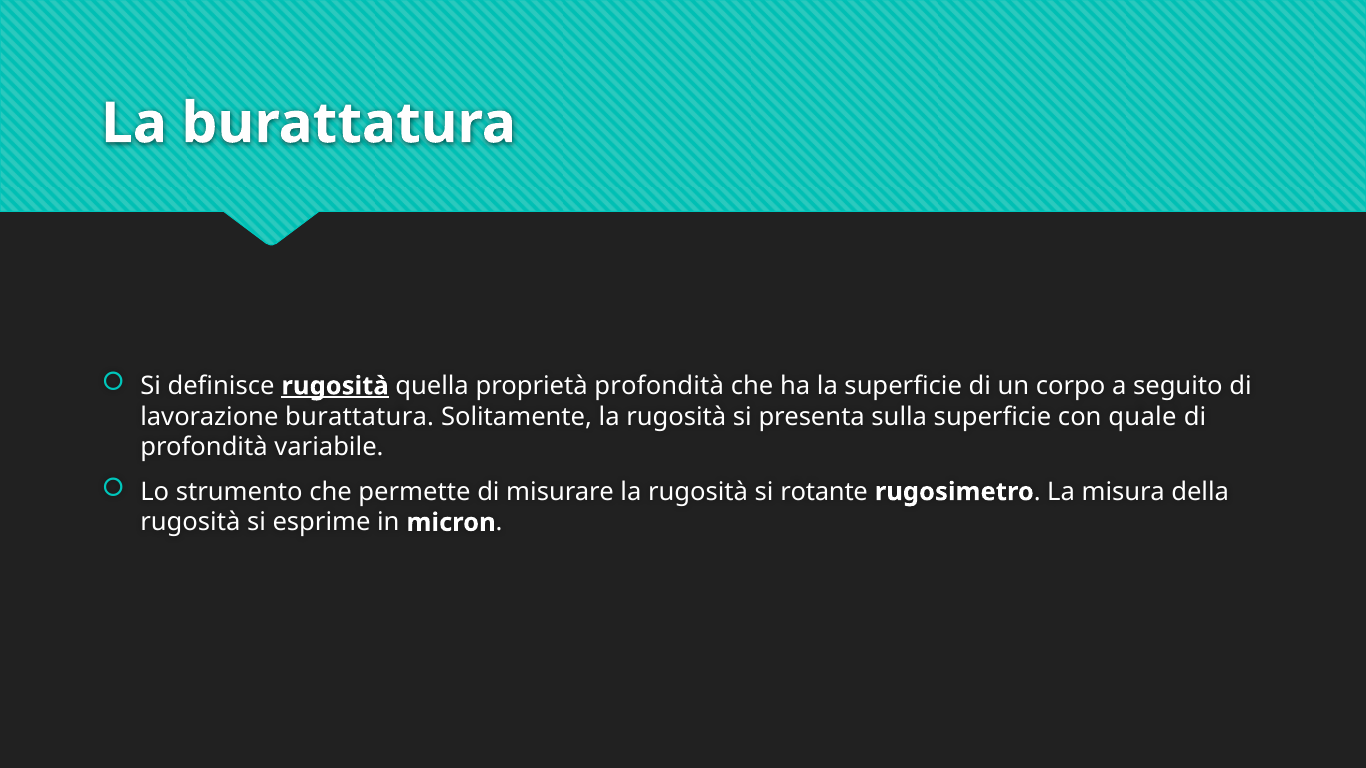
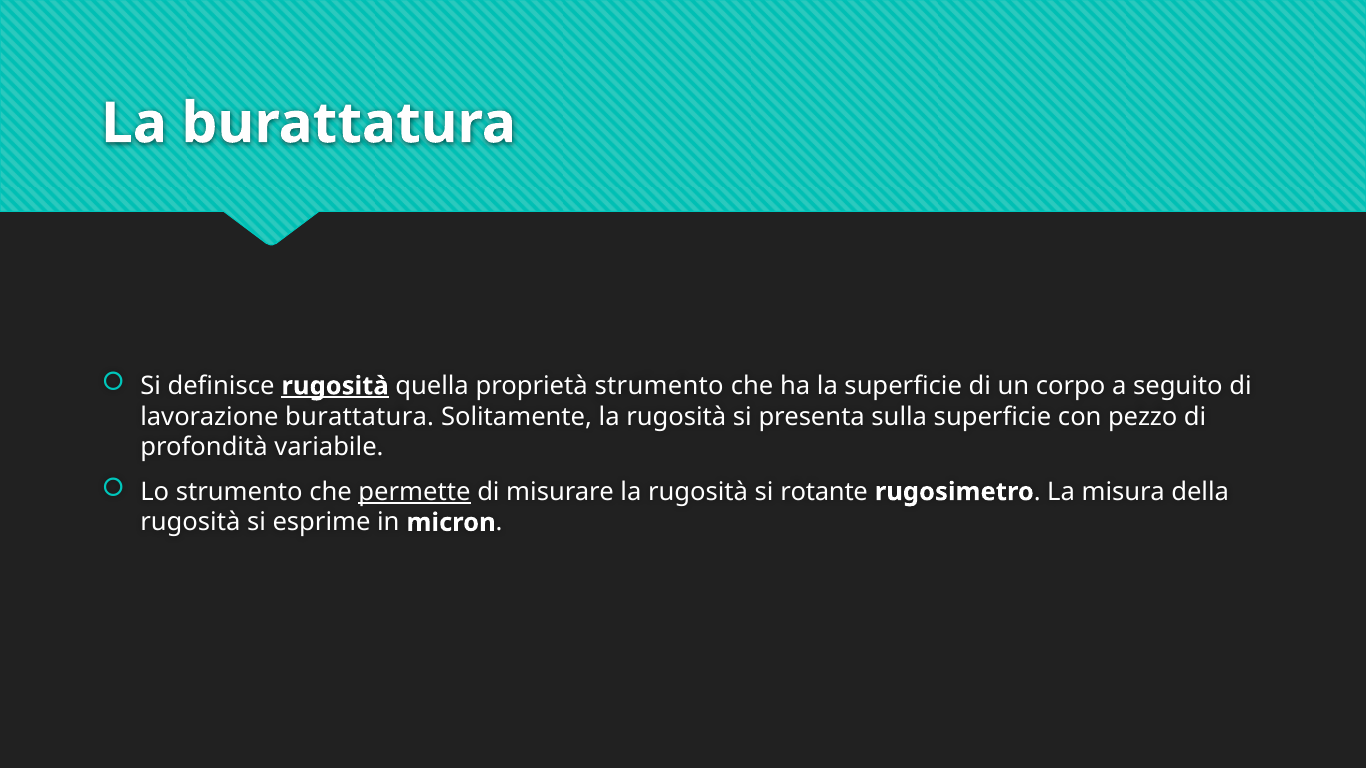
proprietà profondità: profondità -> strumento
quale: quale -> pezzo
permette underline: none -> present
